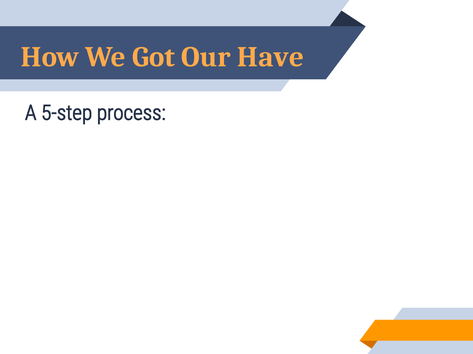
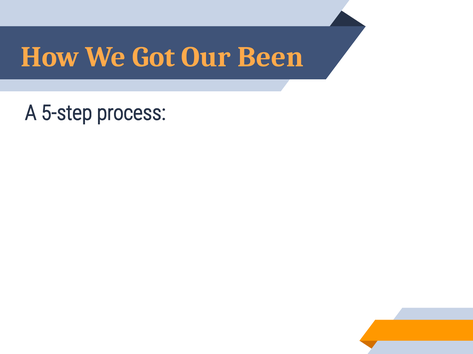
Have: Have -> Been
